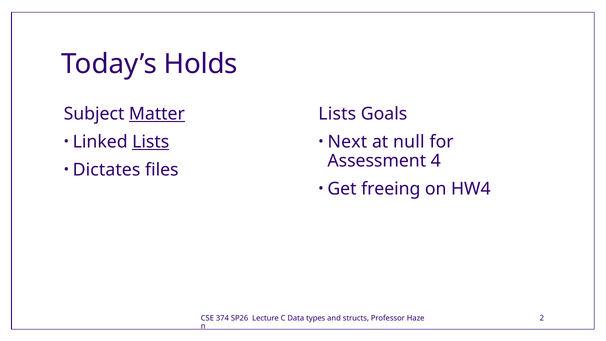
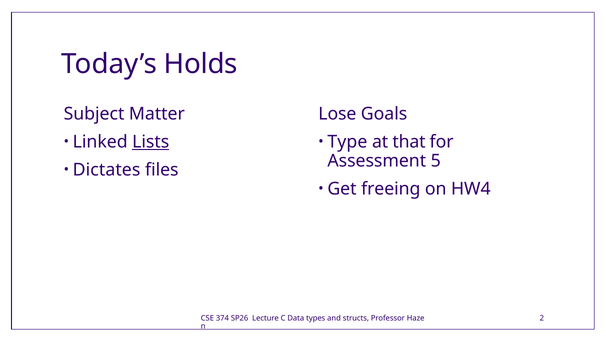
Matter underline: present -> none
Lists at (337, 114): Lists -> Lose
Next: Next -> Type
null: null -> that
4: 4 -> 5
